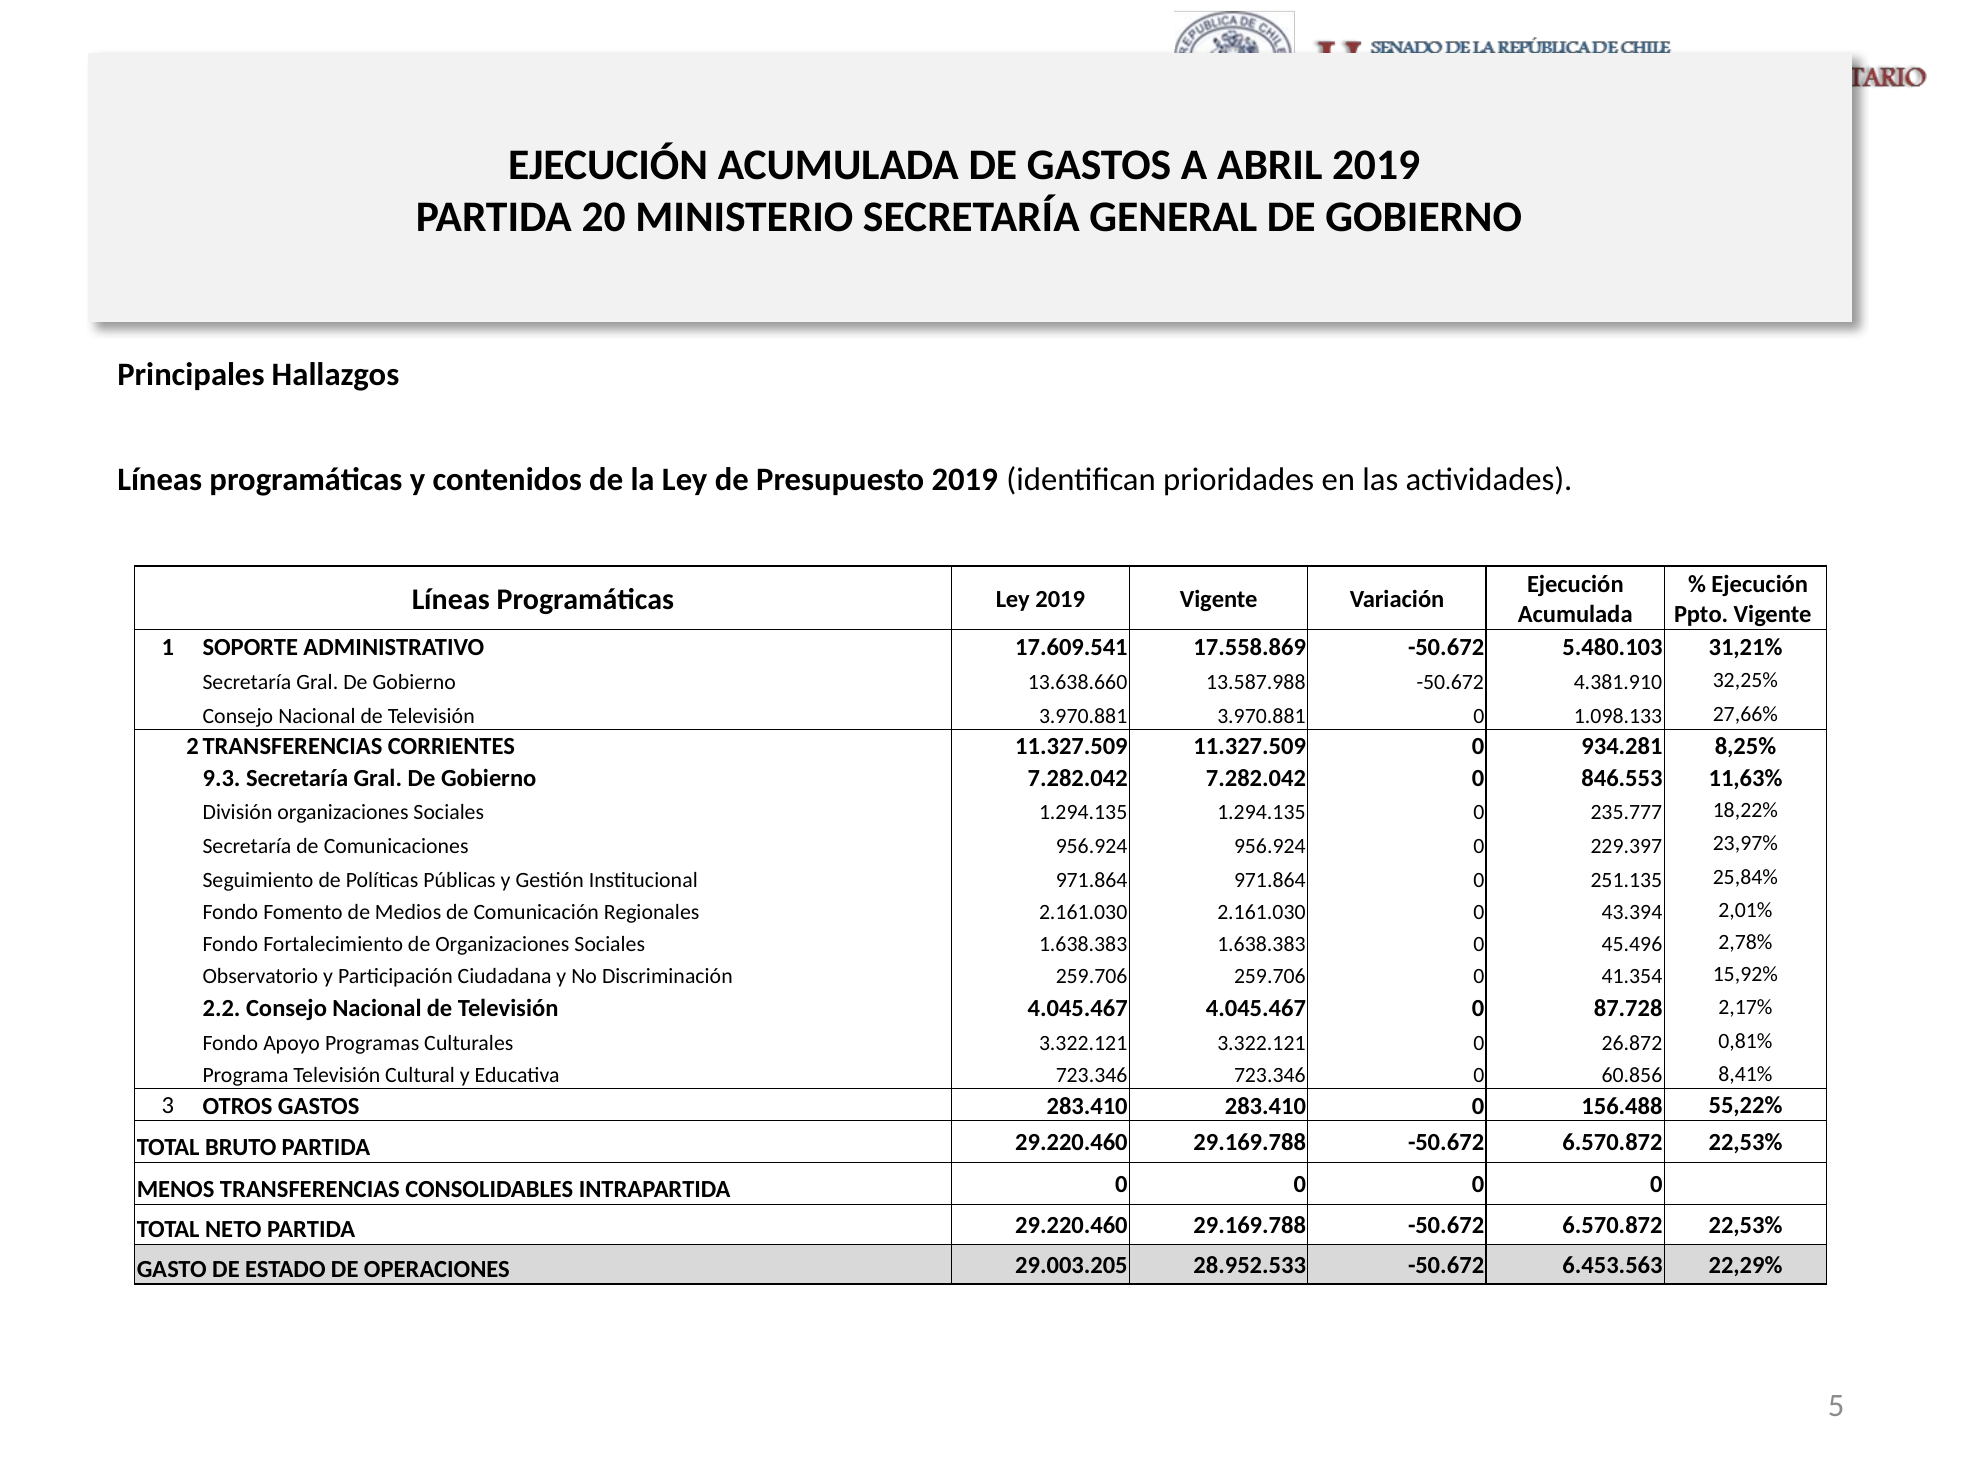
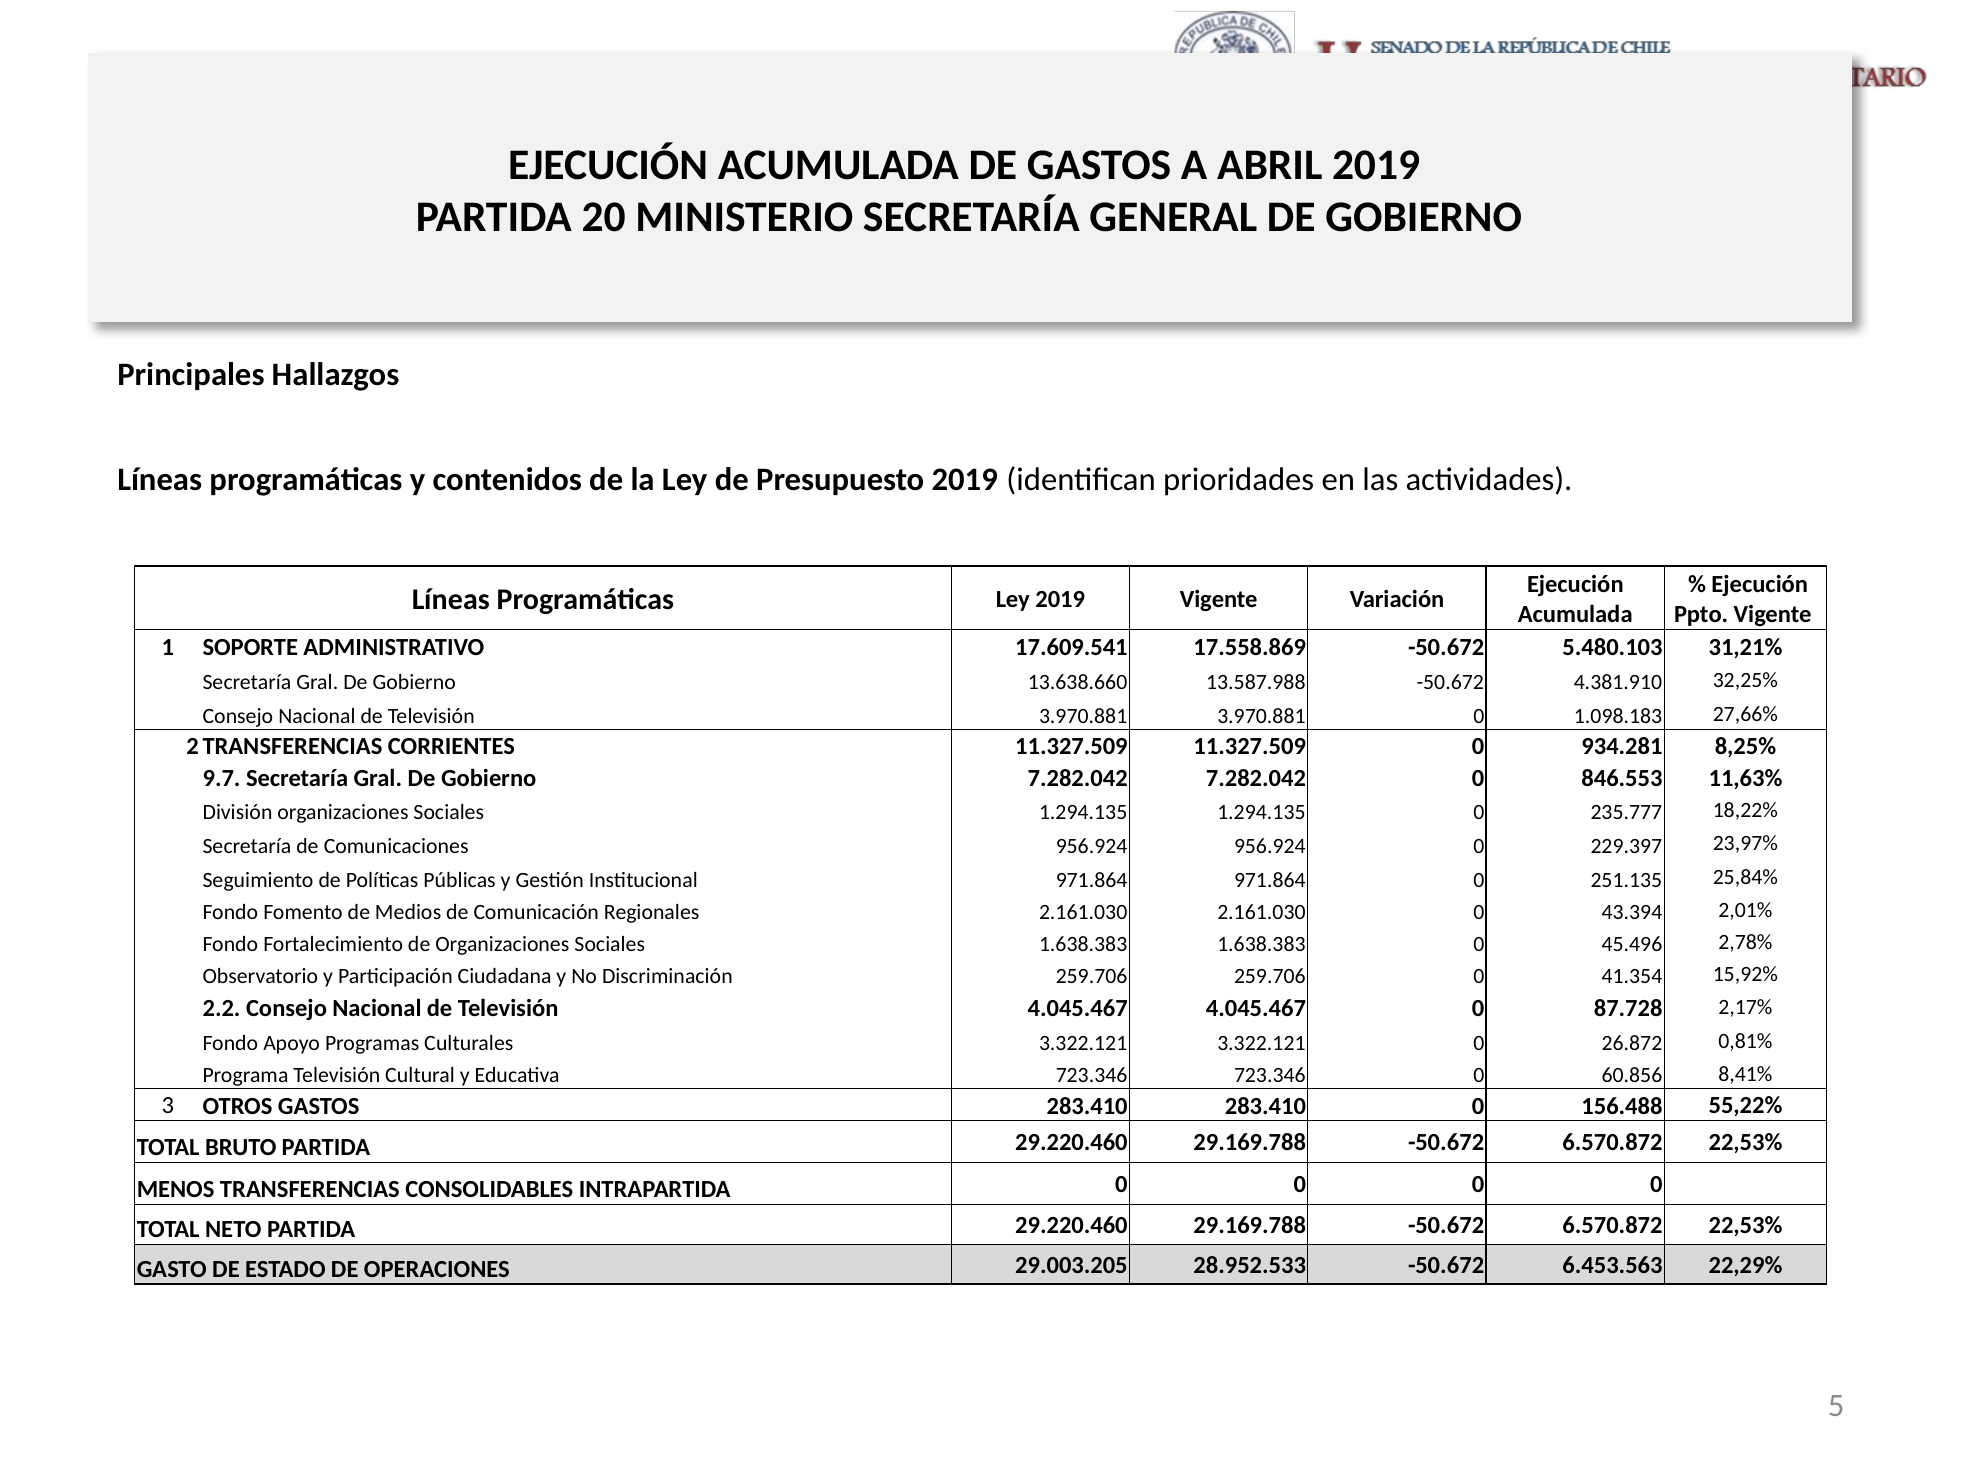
1.098.133: 1.098.133 -> 1.098.183
9.3: 9.3 -> 9.7
